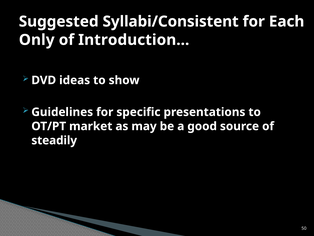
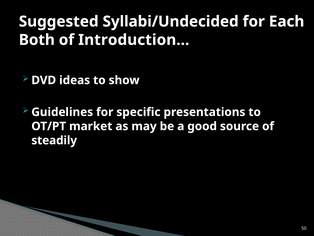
Syllabi/Consistent: Syllabi/Consistent -> Syllabi/Undecided
Only: Only -> Both
